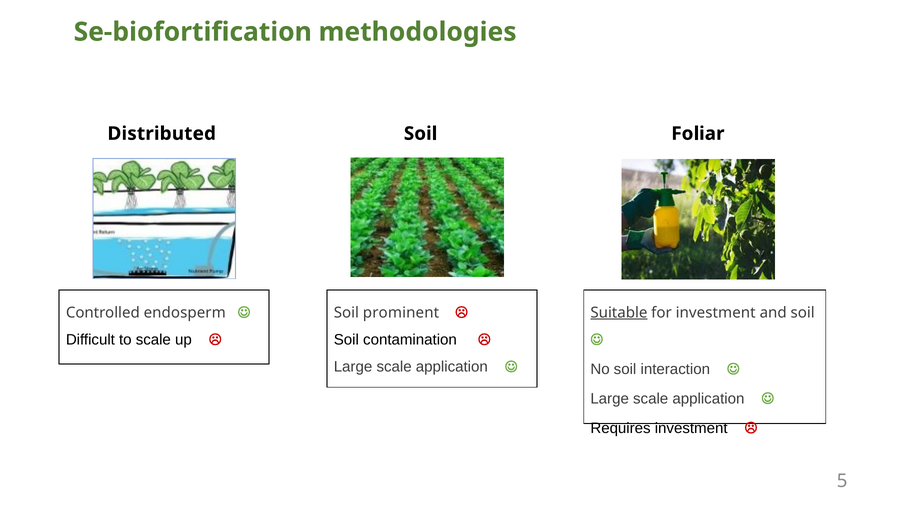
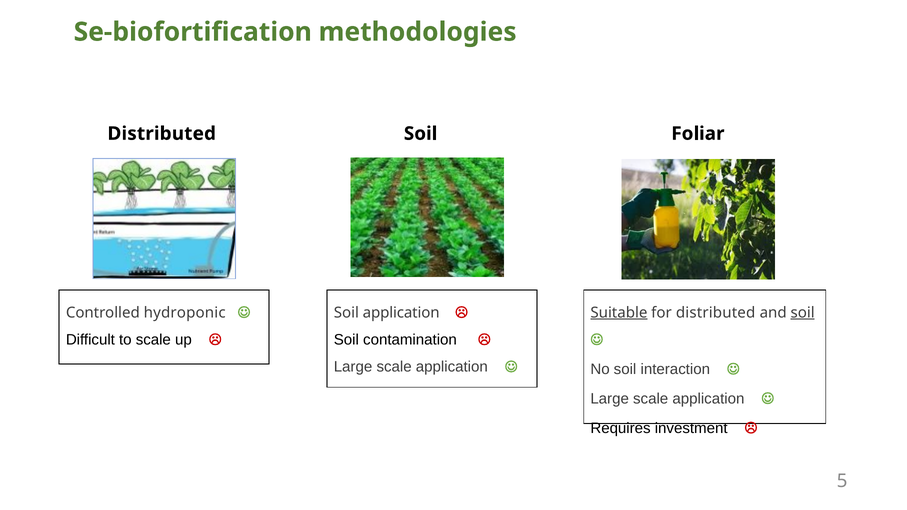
endosperm: endosperm -> hydroponic
Soil prominent: prominent -> application
for investment: investment -> distributed
soil at (803, 313) underline: none -> present
